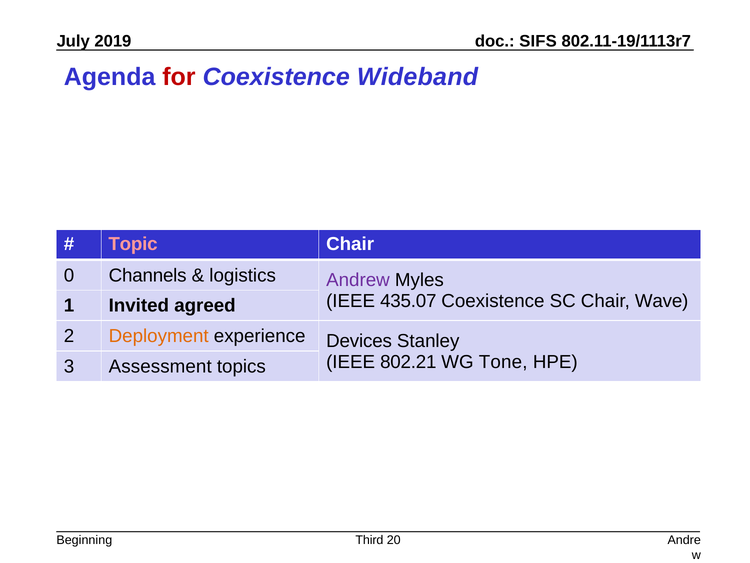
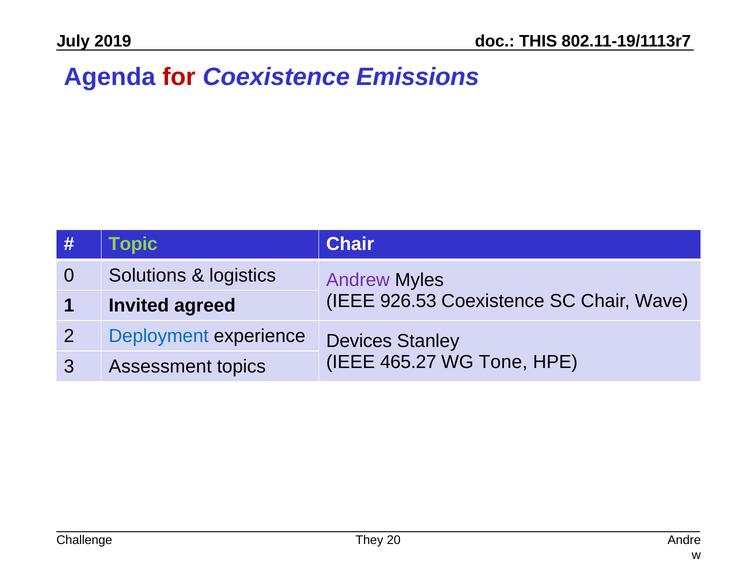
SIFS: SIFS -> THIS
Wideband: Wideband -> Emissions
Topic colour: pink -> light green
Channels: Channels -> Solutions
435.07: 435.07 -> 926.53
Deployment colour: orange -> blue
802.21: 802.21 -> 465.27
Beginning: Beginning -> Challenge
Third: Third -> They
